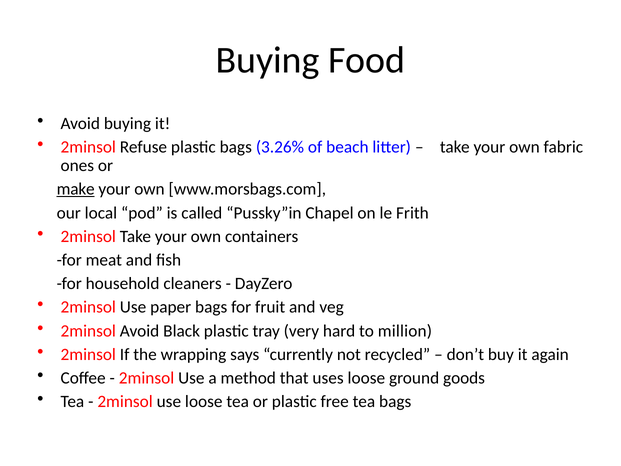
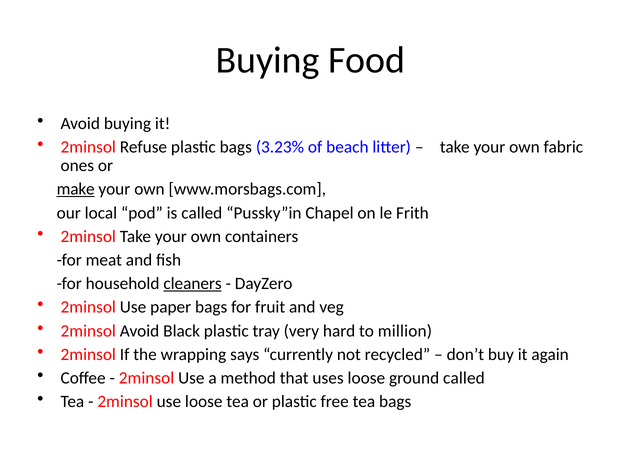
3.26%: 3.26% -> 3.23%
cleaners underline: none -> present
ground goods: goods -> called
